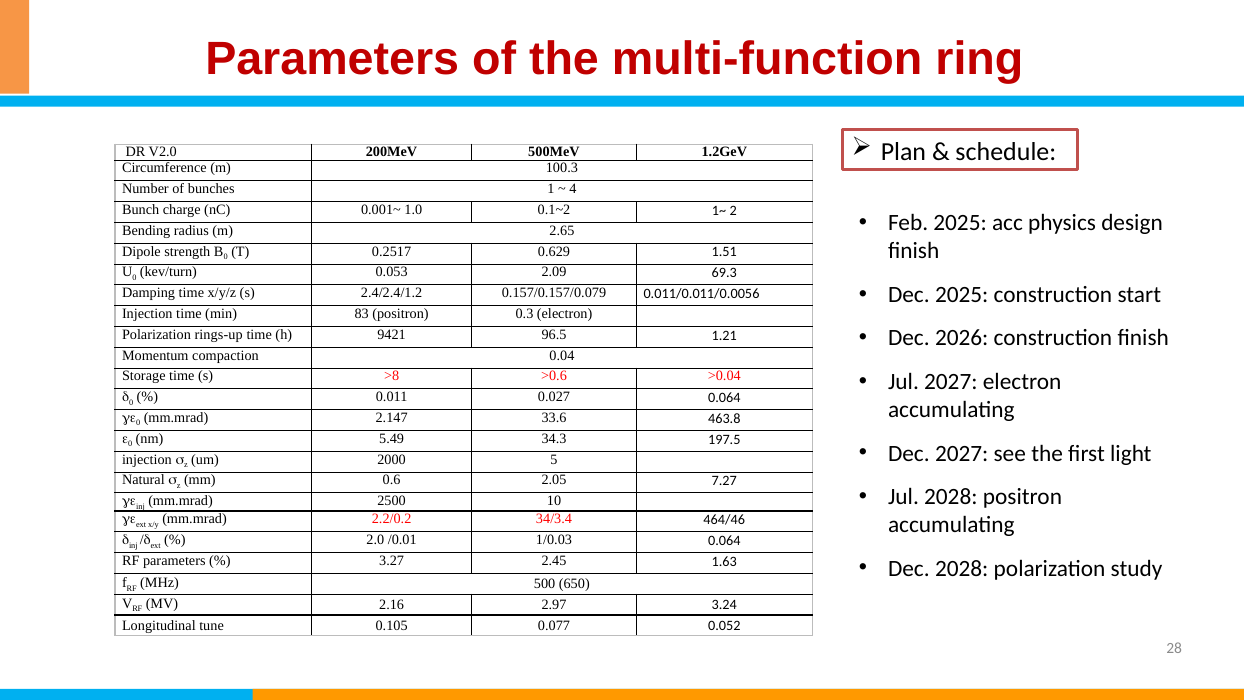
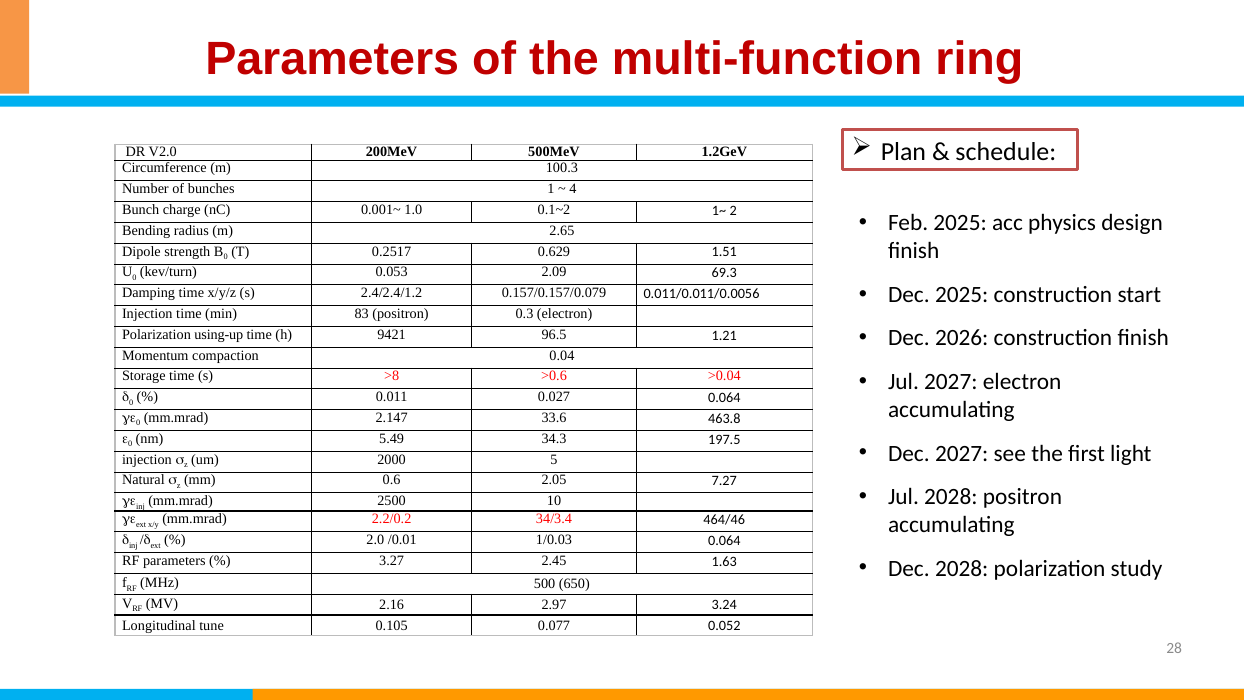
rings-up: rings-up -> using-up
